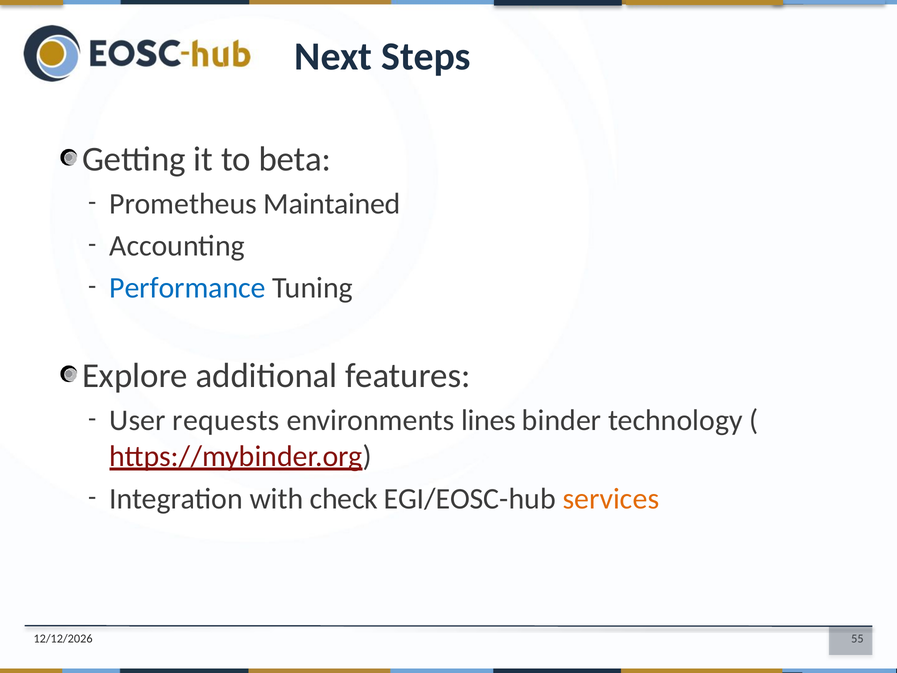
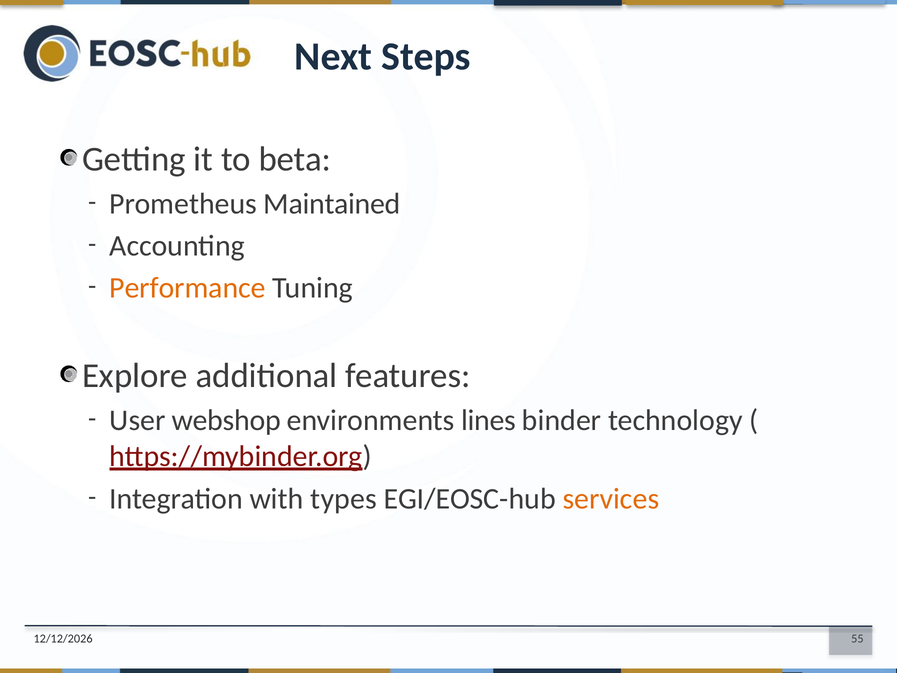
Performance colour: blue -> orange
requests: requests -> webshop
check: check -> types
